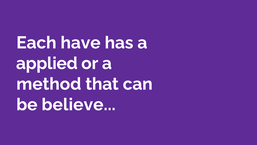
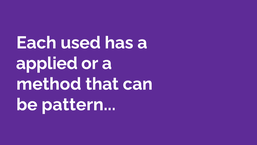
have: have -> used
believe: believe -> pattern
